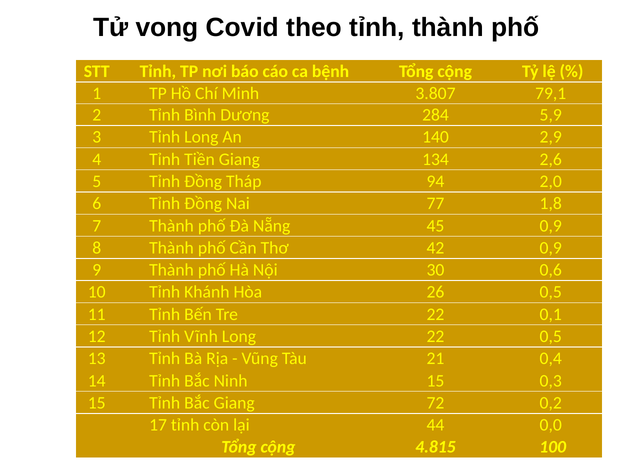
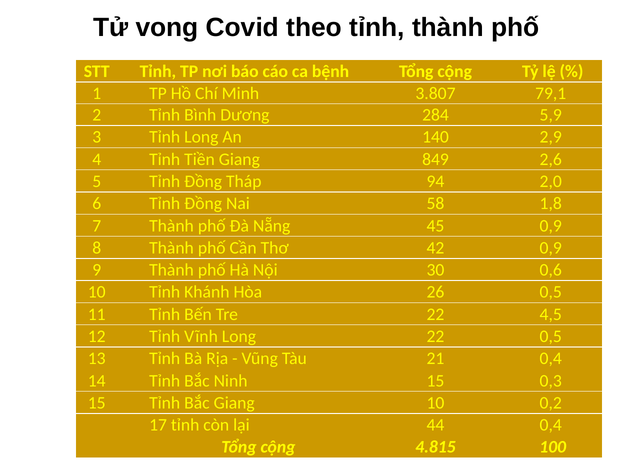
134: 134 -> 849
77: 77 -> 58
0,1: 0,1 -> 4,5
Giang 72: 72 -> 10
44 0,0: 0,0 -> 0,4
